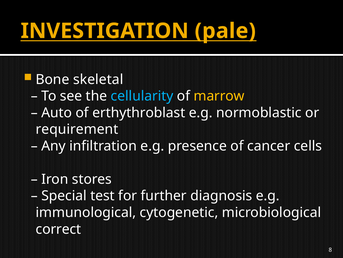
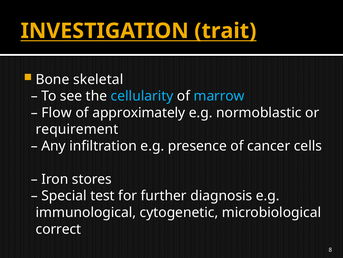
pale: pale -> trait
marrow colour: yellow -> light blue
Auto: Auto -> Flow
erthythroblast: erthythroblast -> approximately
